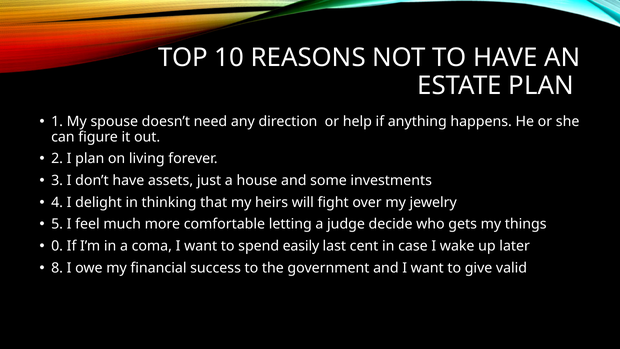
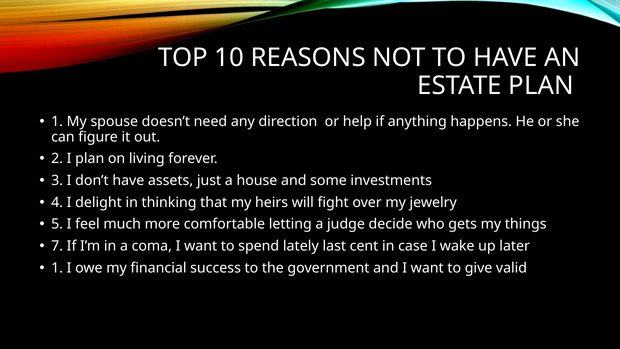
0: 0 -> 7
easily: easily -> lately
8 at (57, 268): 8 -> 1
